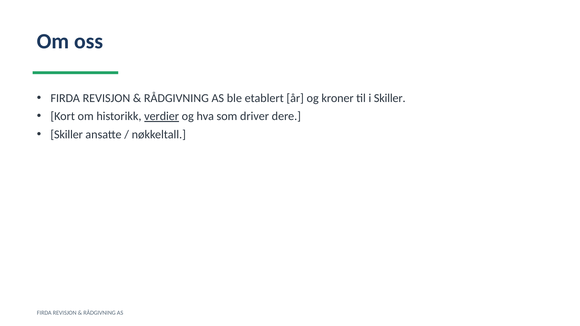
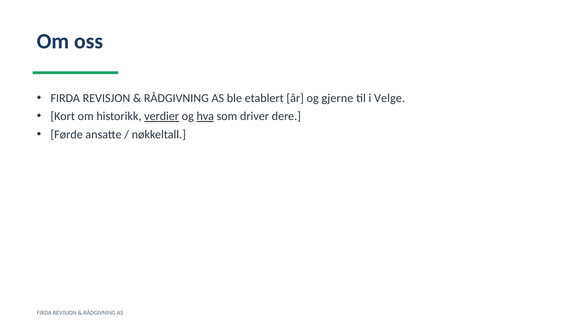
kroner: kroner -> gjerne
i Skiller: Skiller -> Velge
hva underline: none -> present
Skiller at (67, 135): Skiller -> Førde
